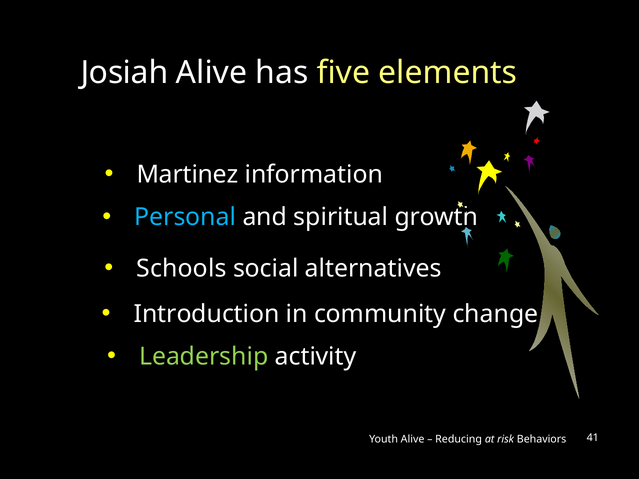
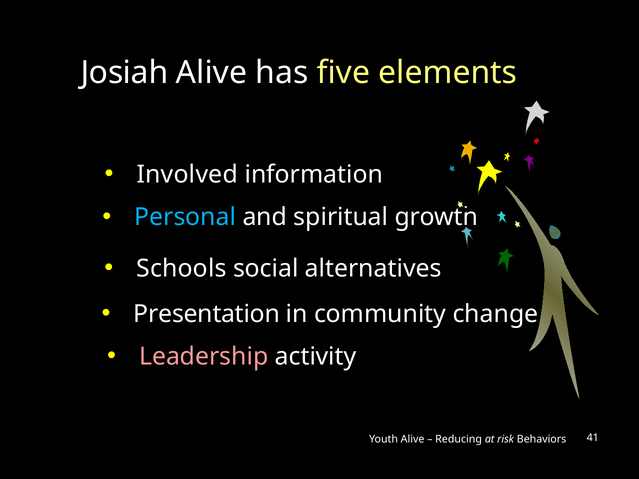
Martinez: Martinez -> Involved
Introduction: Introduction -> Presentation
Leadership colour: light green -> pink
